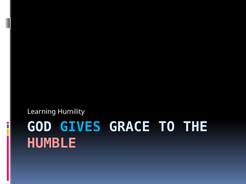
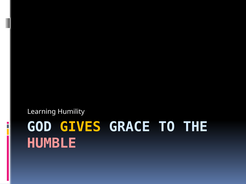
GIVES colour: light blue -> yellow
